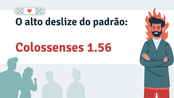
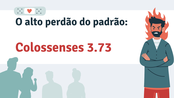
deslize: deslize -> perdão
1.56: 1.56 -> 3.73
